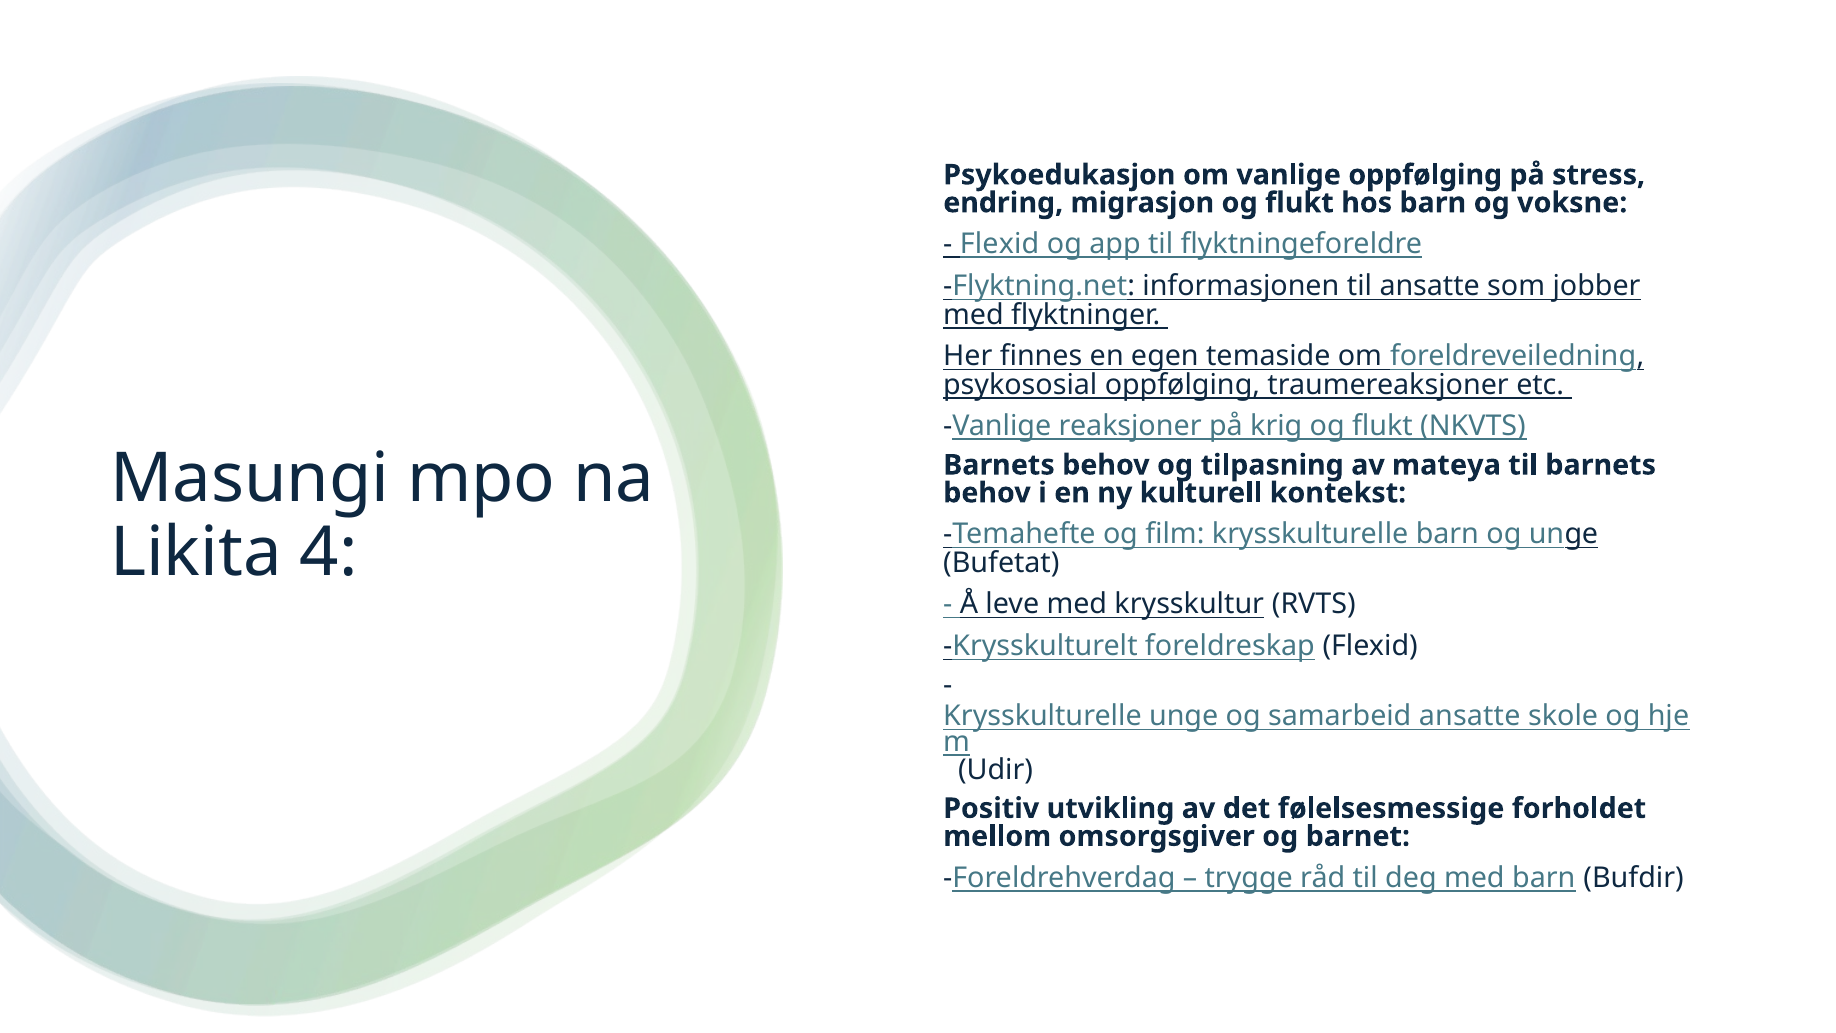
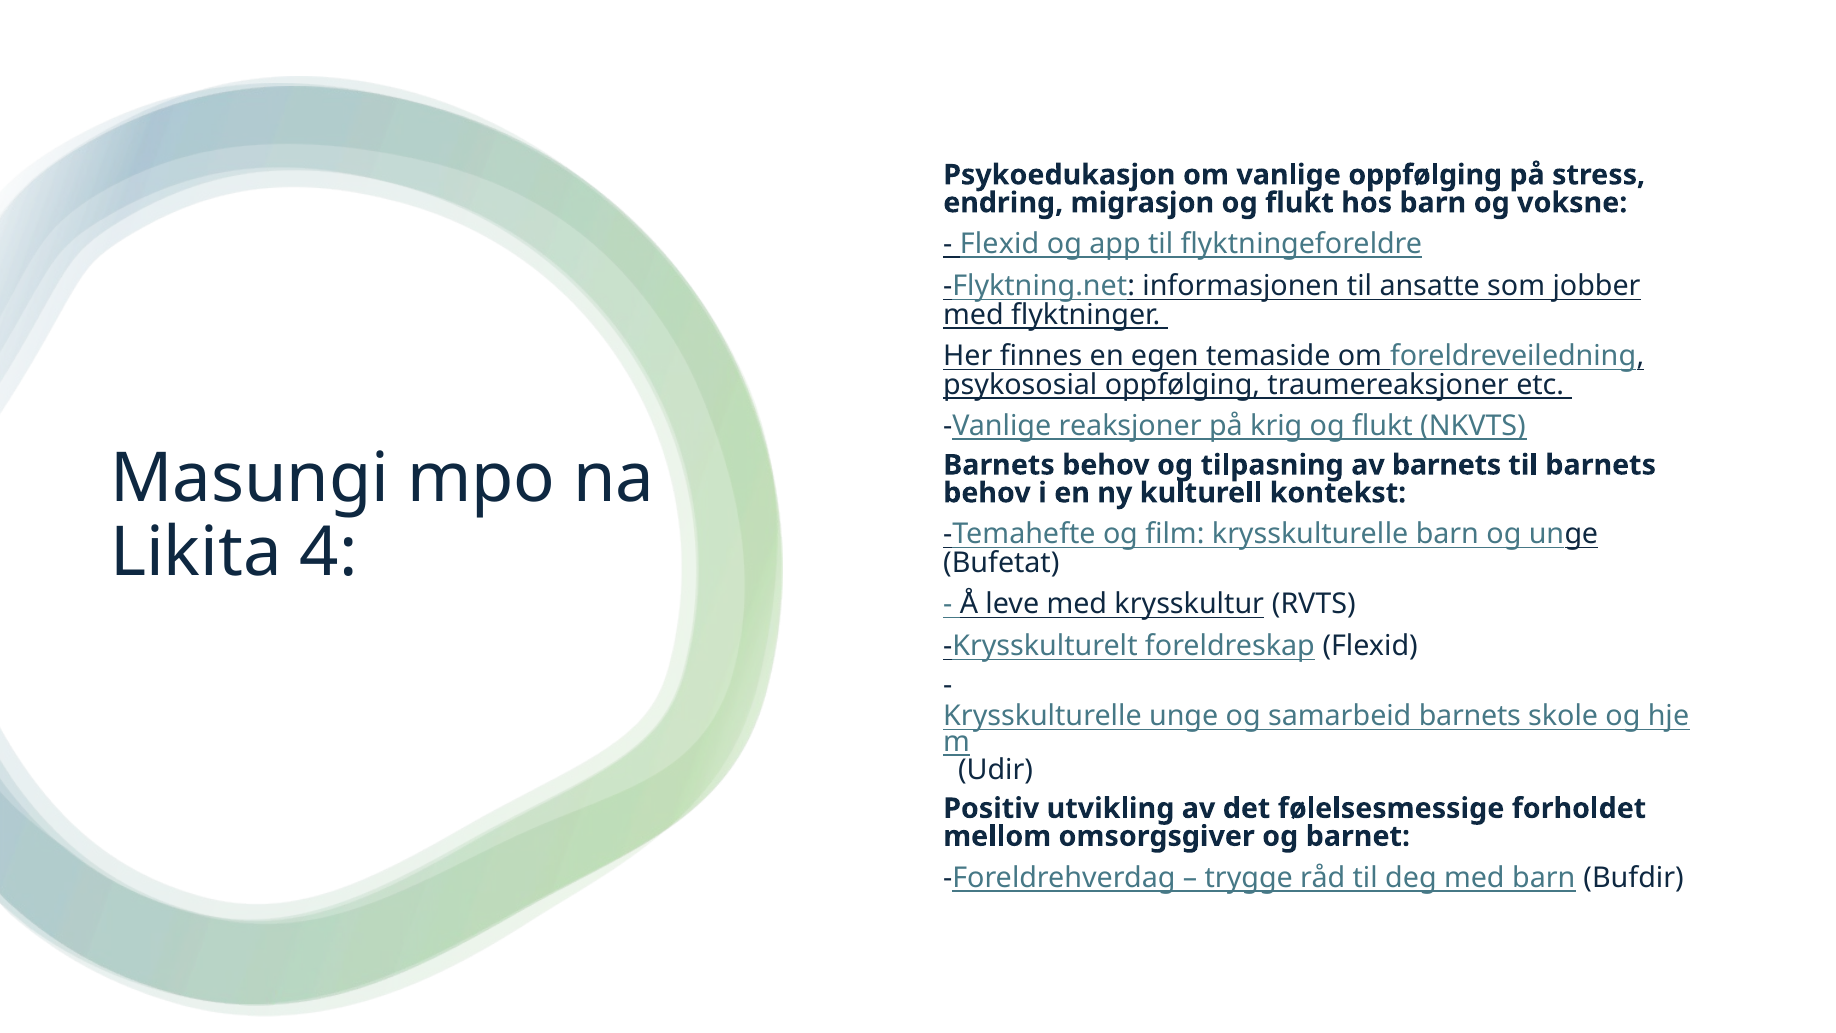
av mateya: mateya -> barnets
samarbeid ansatte: ansatte -> barnets
